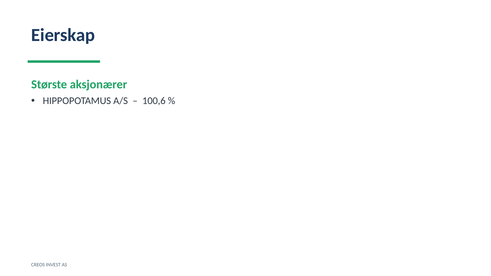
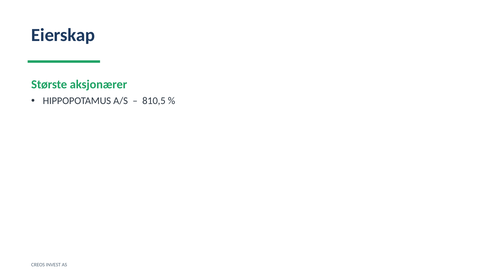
100,6: 100,6 -> 810,5
